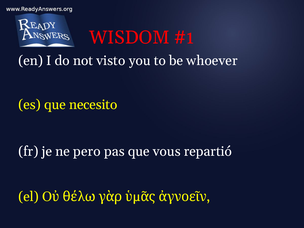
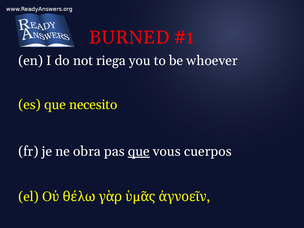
WISDOM: WISDOM -> BURNED
visto: visto -> riega
pero: pero -> obra
que at (139, 151) underline: none -> present
repartió: repartió -> cuerpos
